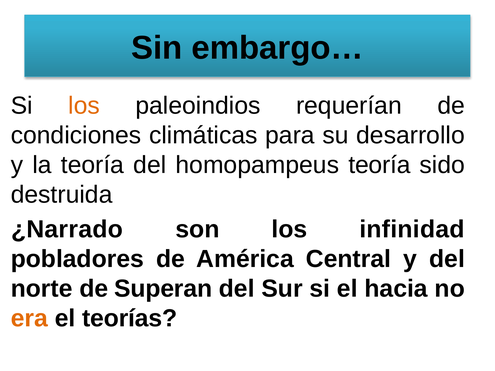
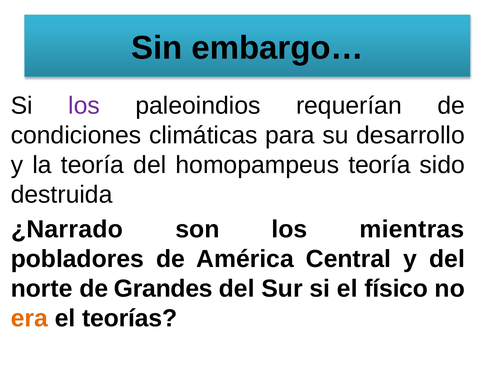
los at (84, 106) colour: orange -> purple
infinidad: infinidad -> mientras
Superan: Superan -> Grandes
hacia: hacia -> físico
